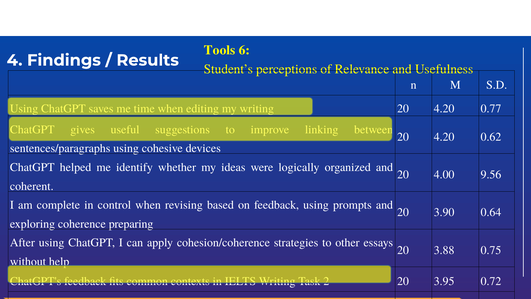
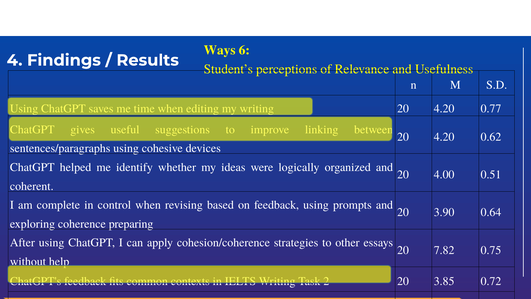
Tools: Tools -> Ways
9.56: 9.56 -> 0.51
3.88: 3.88 -> 7.82
3.95: 3.95 -> 3.85
